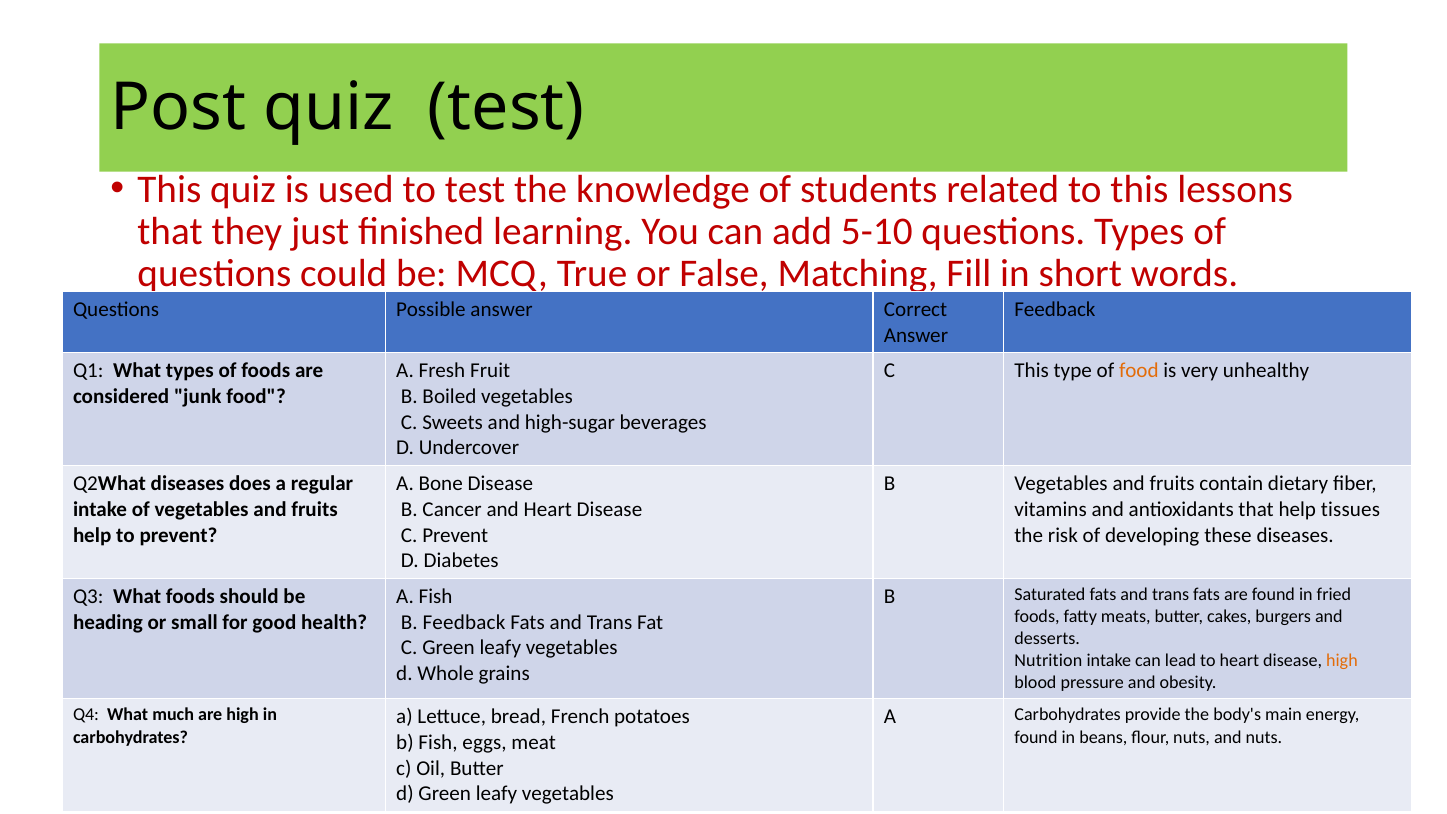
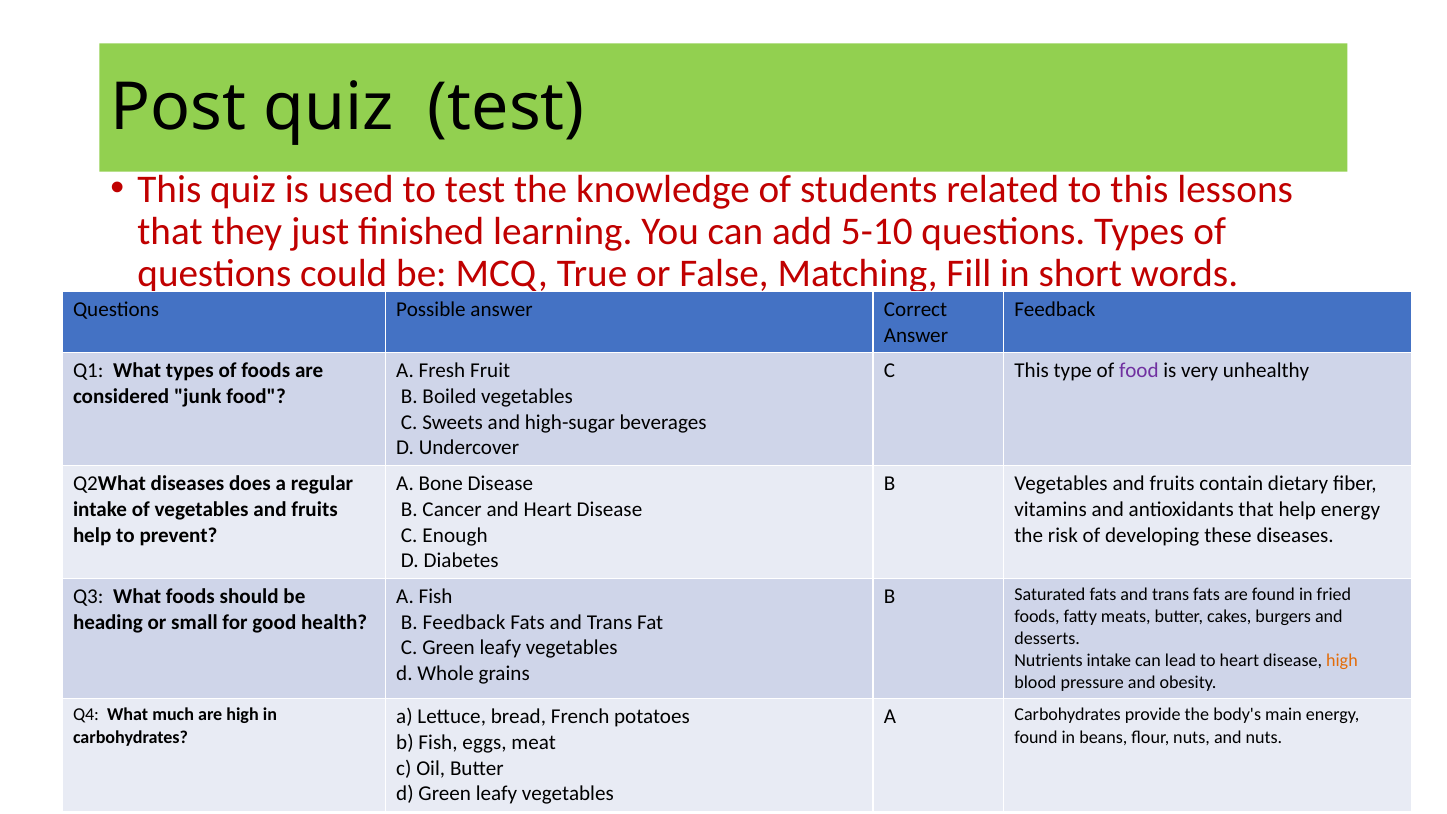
food at (1139, 371) colour: orange -> purple
help tissues: tissues -> energy
C Prevent: Prevent -> Enough
Nutrition: Nutrition -> Nutrients
